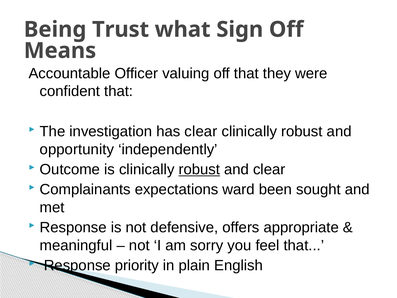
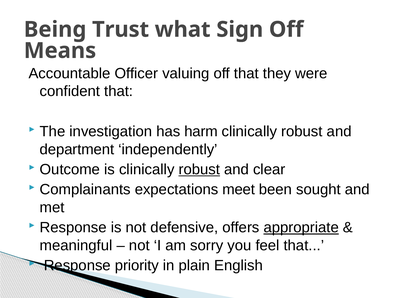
has clear: clear -> harm
opportunity: opportunity -> department
ward: ward -> meet
appropriate underline: none -> present
